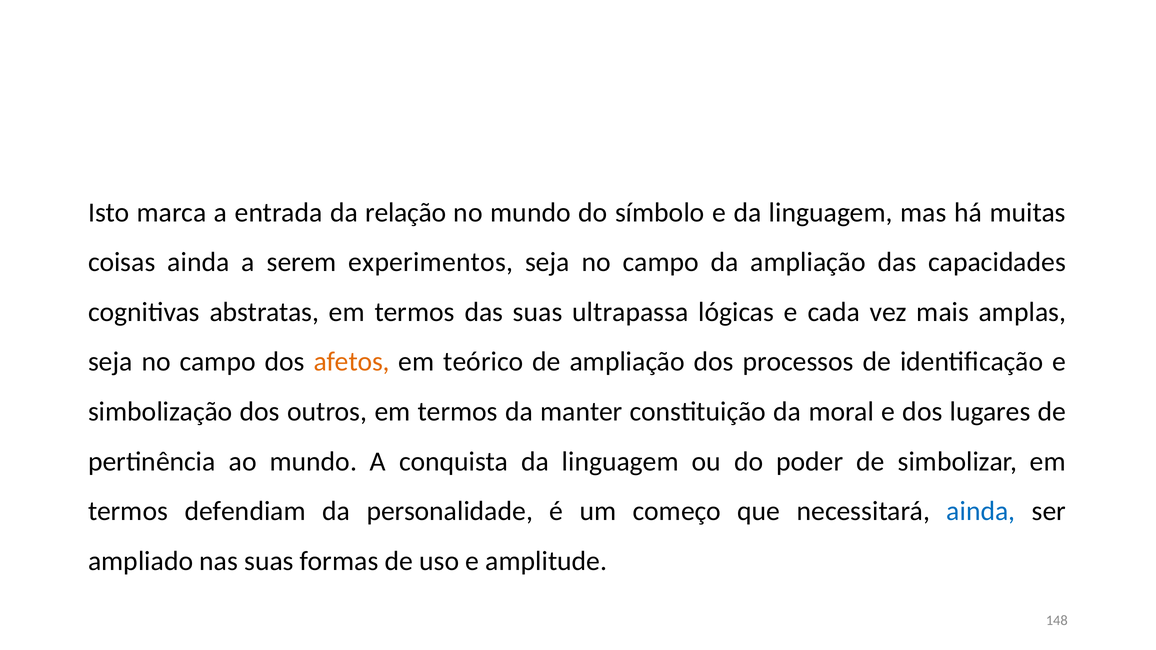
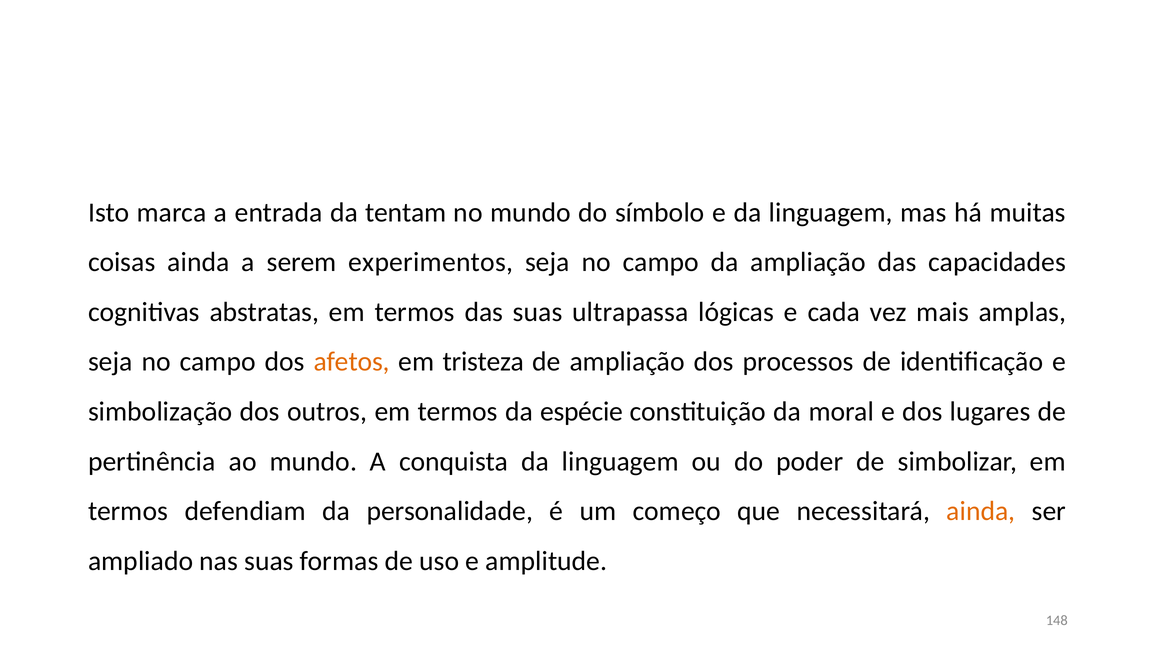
relação: relação -> tentam
teórico: teórico -> tristeza
manter: manter -> espécie
ainda at (981, 511) colour: blue -> orange
